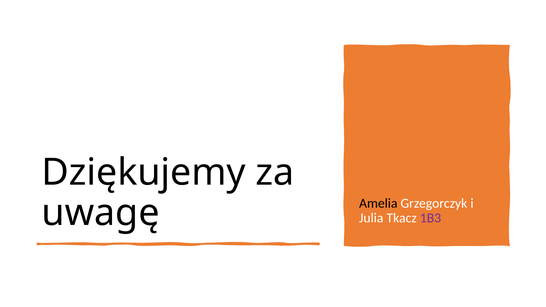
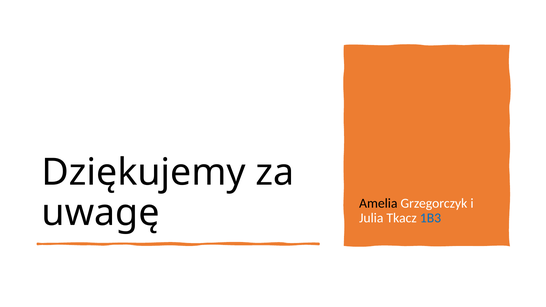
1B3 colour: purple -> blue
